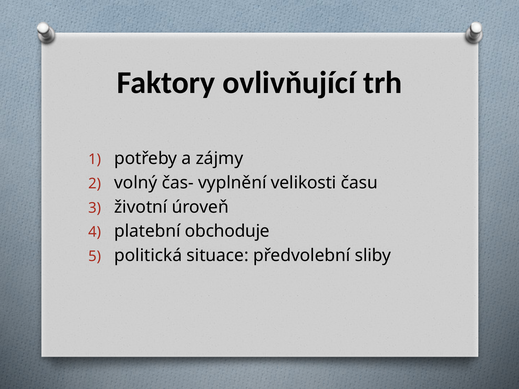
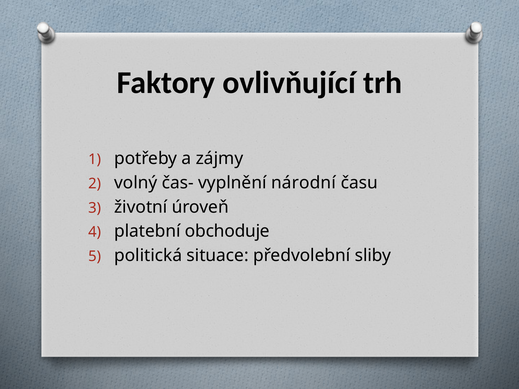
velikosti: velikosti -> národní
